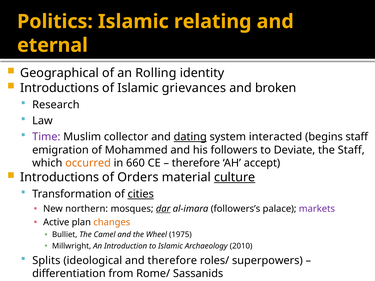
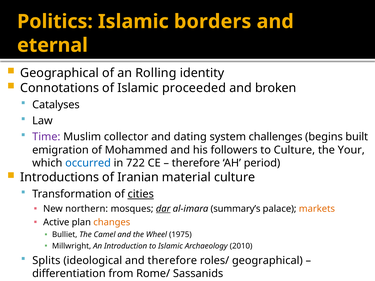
relating: relating -> borders
Introductions at (60, 88): Introductions -> Connotations
grievances: grievances -> proceeded
Research: Research -> Catalyses
dating underline: present -> none
interacted: interacted -> challenges
begins staff: staff -> built
to Deviate: Deviate -> Culture
the Staff: Staff -> Your
occurred colour: orange -> blue
660: 660 -> 722
accept: accept -> period
Orders: Orders -> Iranian
culture at (235, 177) underline: present -> none
followers’s: followers’s -> summary’s
markets colour: purple -> orange
roles/ superpowers: superpowers -> geographical
